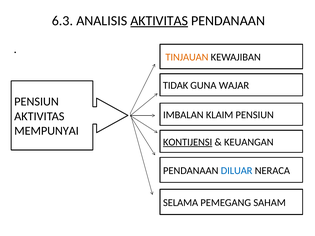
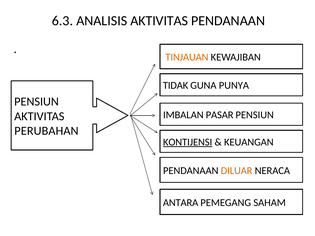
AKTIVITAS at (159, 21) underline: present -> none
WAJAR: WAJAR -> PUNYA
KLAIM: KLAIM -> PASAR
MEMPUNYAI: MEMPUNYAI -> PERUBAHAN
DILUAR colour: blue -> orange
SELAMA: SELAMA -> ANTARA
